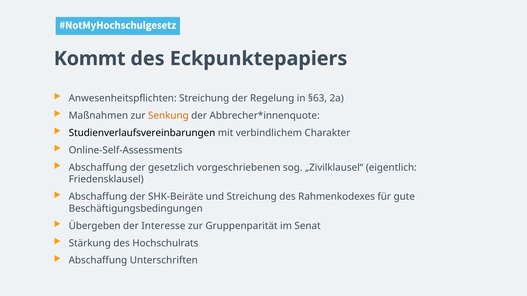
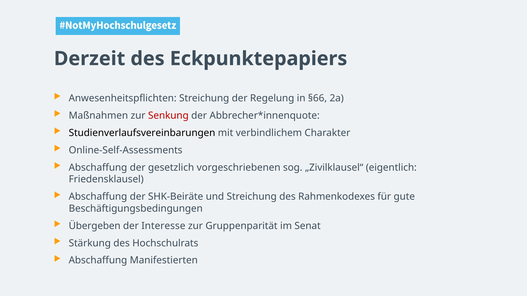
Kommt: Kommt -> Derzeit
§63: §63 -> §66
Senkung colour: orange -> red
Unterschriften: Unterschriften -> Manifestierten
